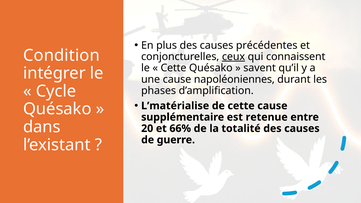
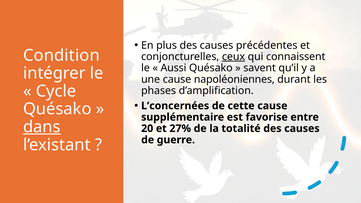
Cette at (173, 68): Cette -> Aussi
L’matérialise: L’matérialise -> L’concernées
retenue: retenue -> favorise
dans underline: none -> present
66%: 66% -> 27%
